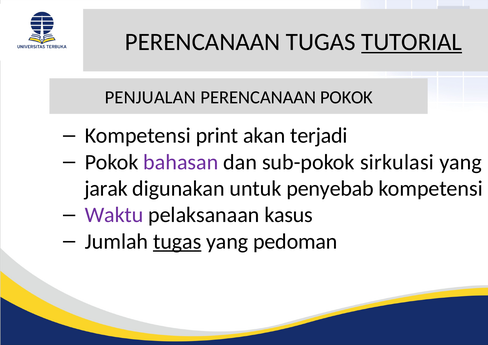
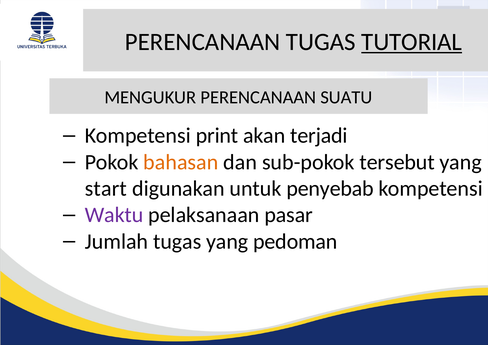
PENJUALAN: PENJUALAN -> MENGUKUR
PERENCANAAN POKOK: POKOK -> SUATU
bahasan colour: purple -> orange
sirkulasi: sirkulasi -> tersebut
jarak: jarak -> start
kasus: kasus -> pasar
tugas at (177, 242) underline: present -> none
